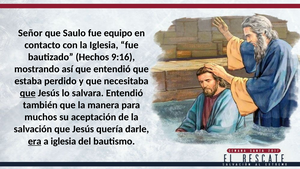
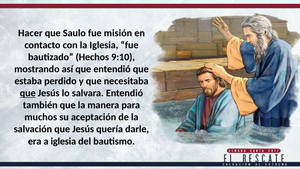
Señor: Señor -> Hacer
equipo: equipo -> misión
9:16: 9:16 -> 9:10
era underline: present -> none
